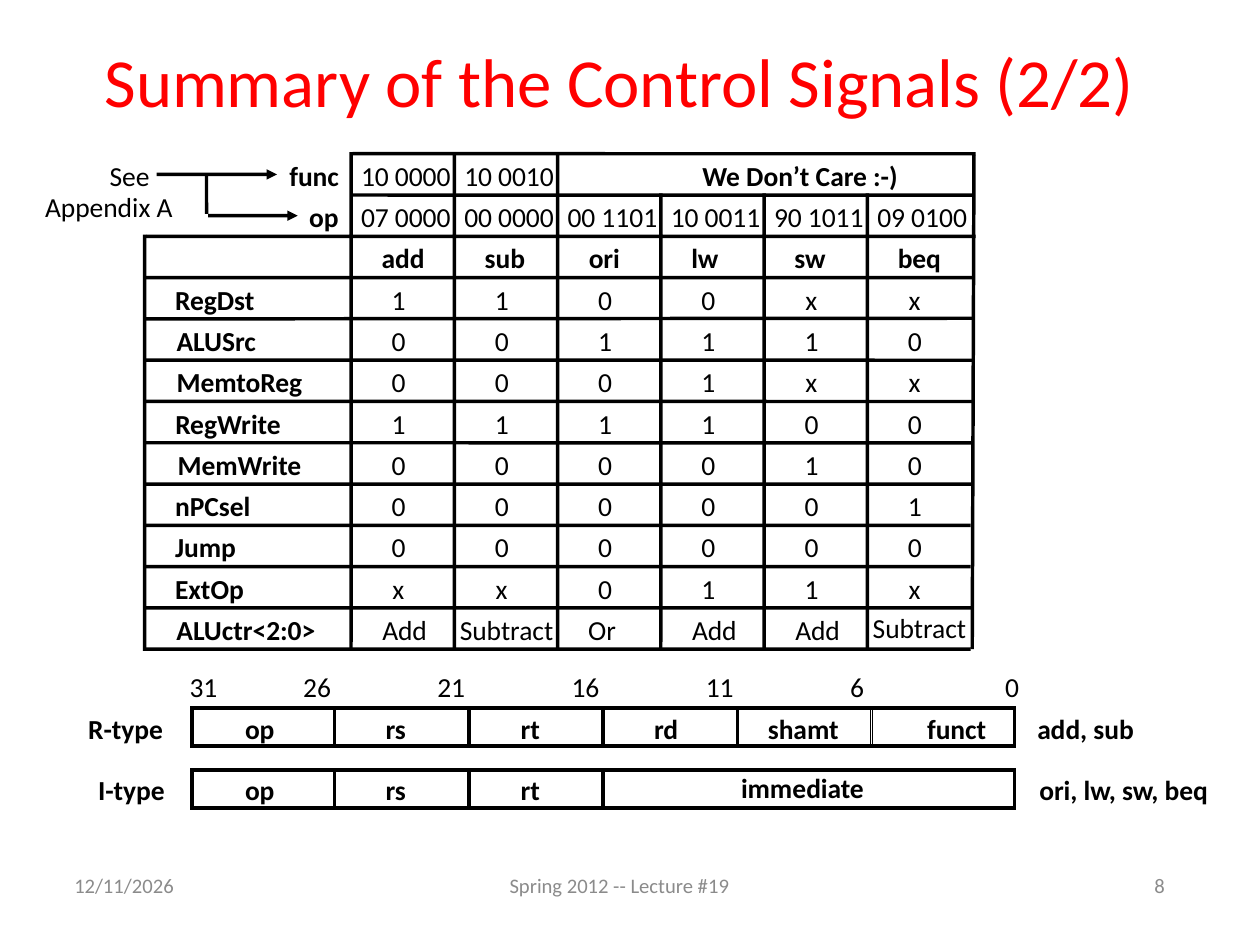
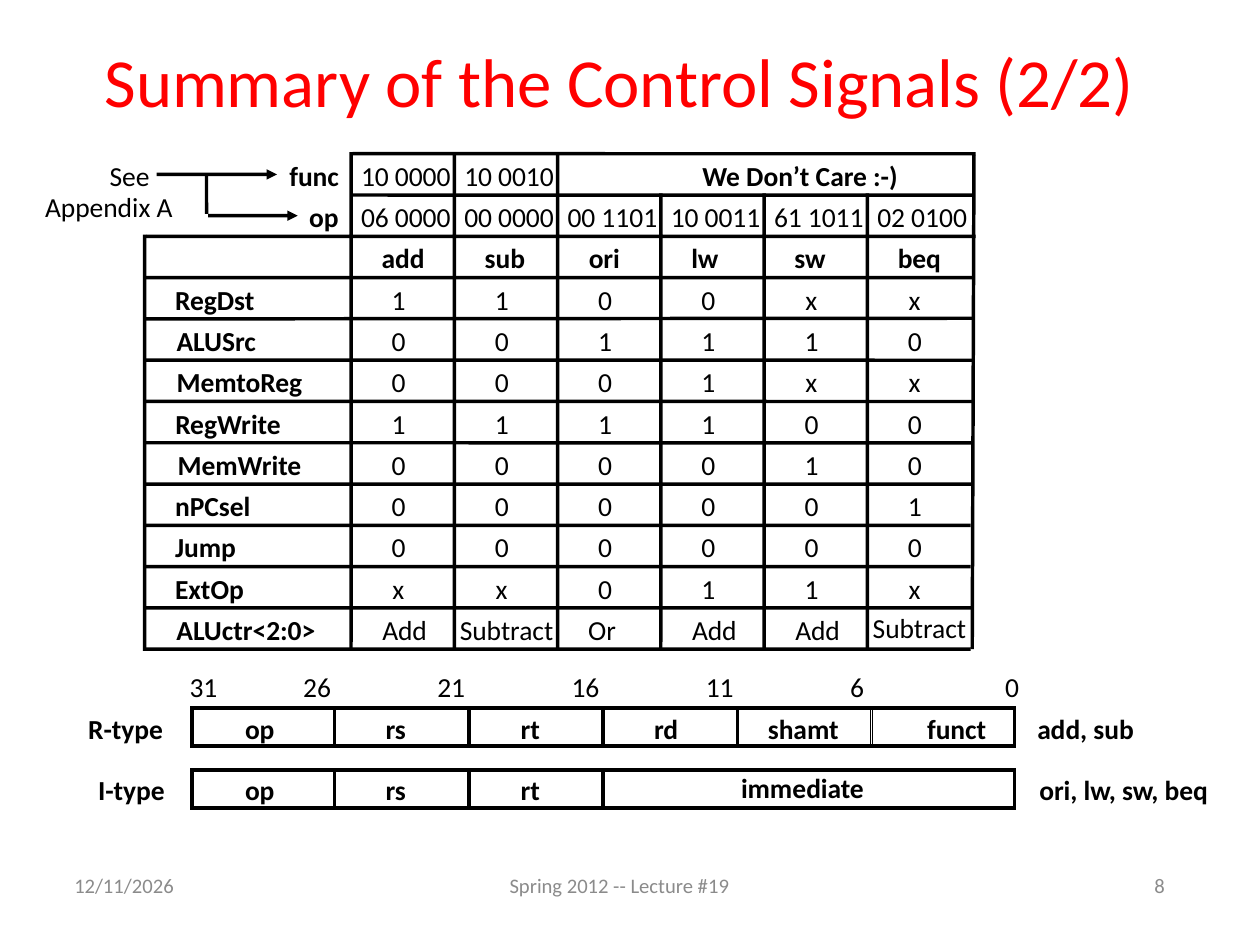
07: 07 -> 06
90: 90 -> 61
09: 09 -> 02
